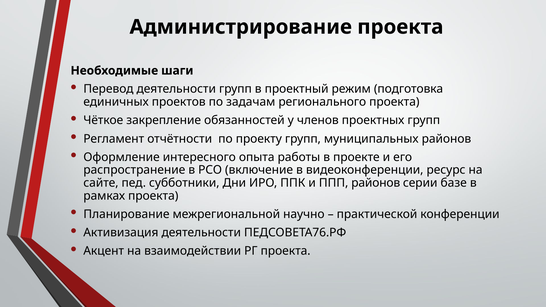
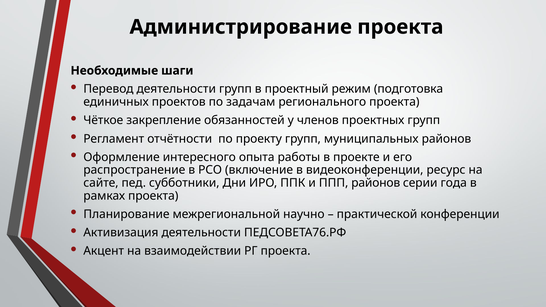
базе: базе -> года
